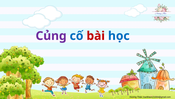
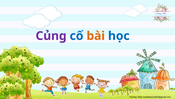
bài colour: red -> orange
